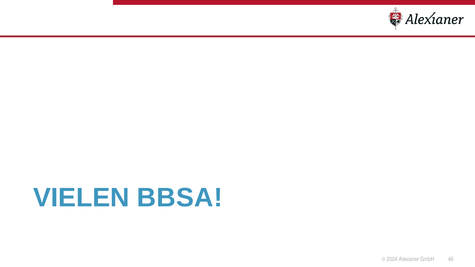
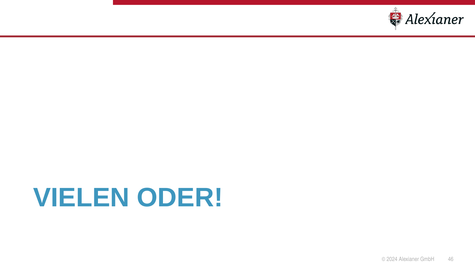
BBSA: BBSA -> ODER
